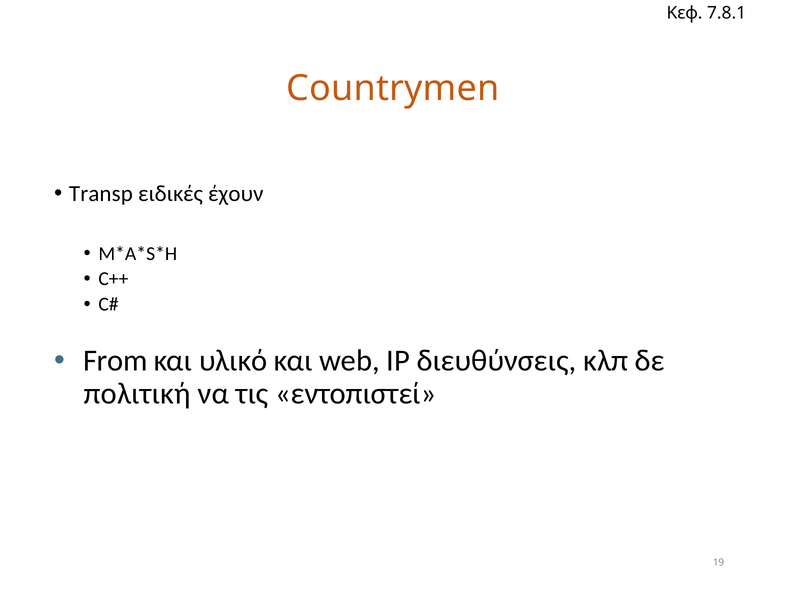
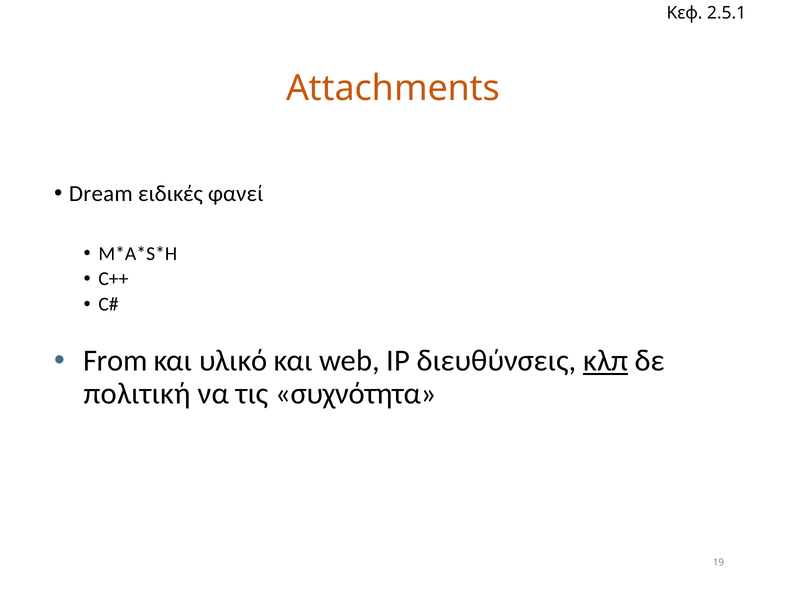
7.8.1: 7.8.1 -> 2.5.1
Countrymen: Countrymen -> Attachments
Transp: Transp -> Dream
έχουν: έχουν -> φανεί
κλπ underline: none -> present
εντοπιστεί: εντοπιστεί -> συχνότητα
